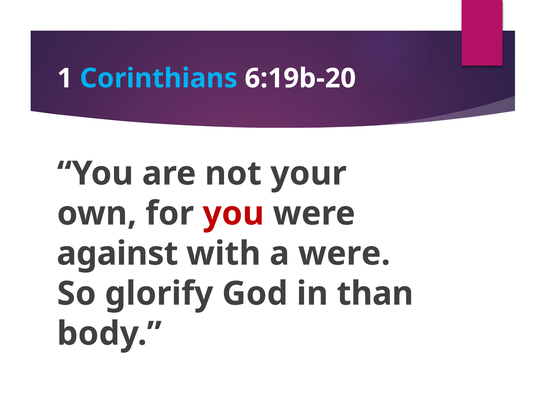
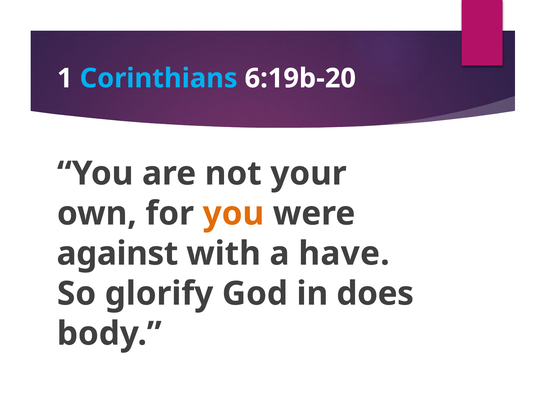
you at (233, 213) colour: red -> orange
a were: were -> have
than: than -> does
